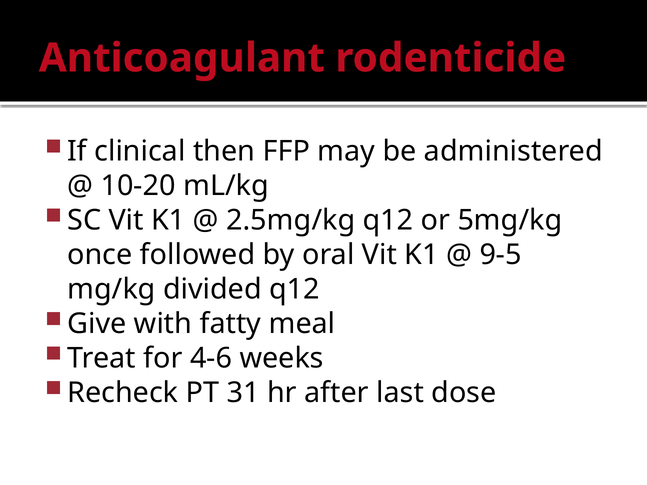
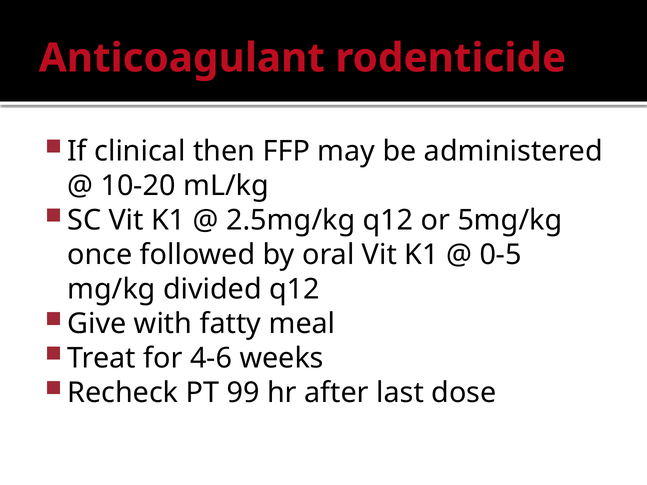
9-5: 9-5 -> 0-5
31: 31 -> 99
